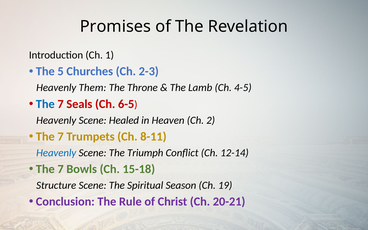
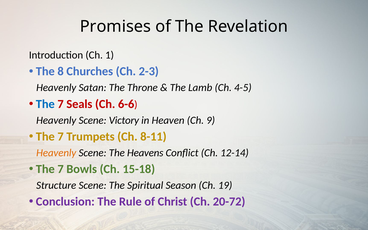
5: 5 -> 8
Them: Them -> Satan
6-5: 6-5 -> 6-6
Healed: Healed -> Victory
2: 2 -> 9
Heavenly at (56, 153) colour: blue -> orange
Triumph: Triumph -> Heavens
20-21: 20-21 -> 20-72
